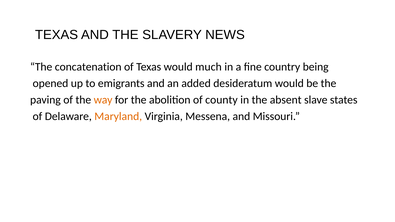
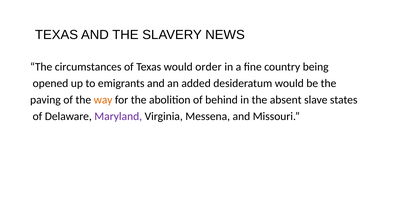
concatenation: concatenation -> circumstances
much: much -> order
county: county -> behind
Maryland colour: orange -> purple
